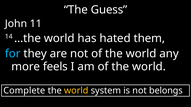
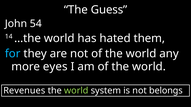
11: 11 -> 54
feels: feels -> eyes
Complete: Complete -> Revenues
world at (76, 91) colour: yellow -> light green
